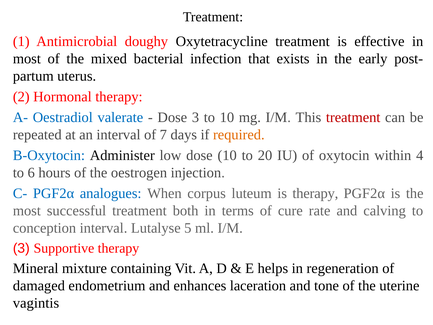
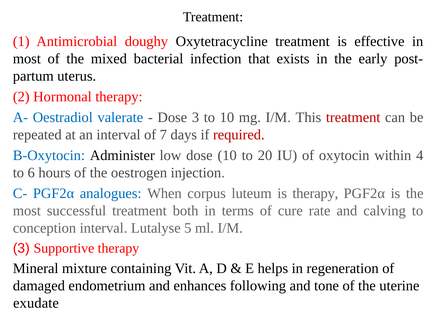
required colour: orange -> red
laceration: laceration -> following
vagintis: vagintis -> exudate
